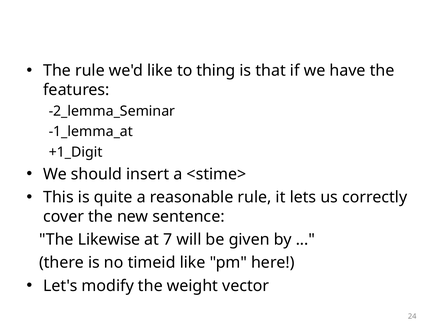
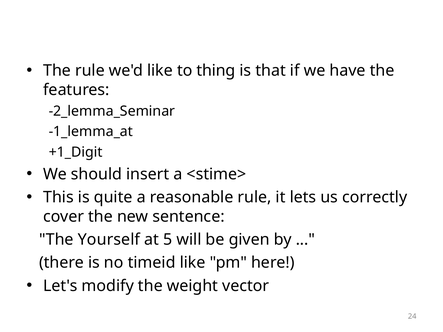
Likewise: Likewise -> Yourself
7: 7 -> 5
